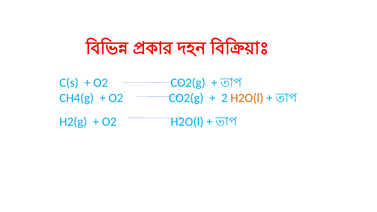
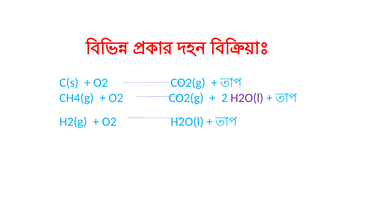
H2O(l at (247, 98) colour: orange -> purple
